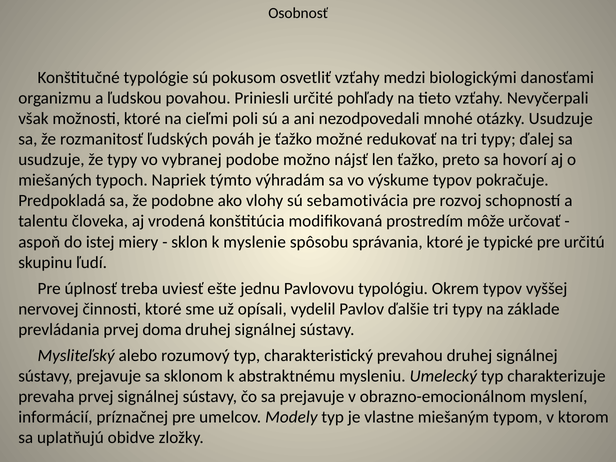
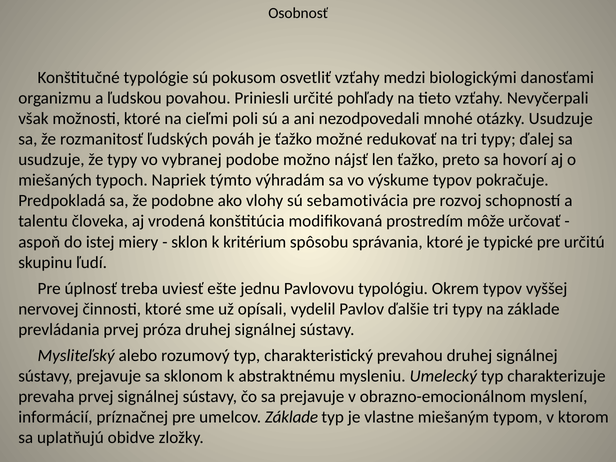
myslenie: myslenie -> kritérium
doma: doma -> próza
umelcov Modely: Modely -> Základe
